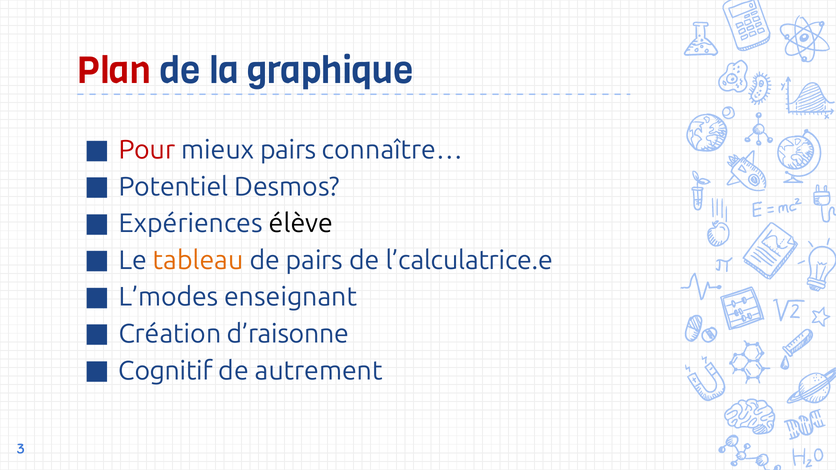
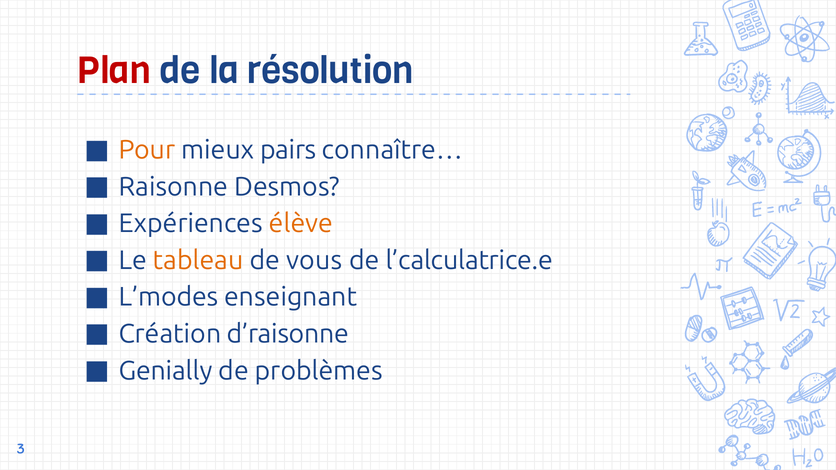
graphique: graphique -> résolution
Pour colour: red -> orange
Potentiel: Potentiel -> Raisonne
élève colour: black -> orange
de pairs: pairs -> vous
Cognitif: Cognitif -> Genially
autrement: autrement -> problèmes
